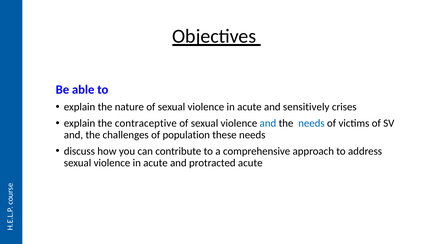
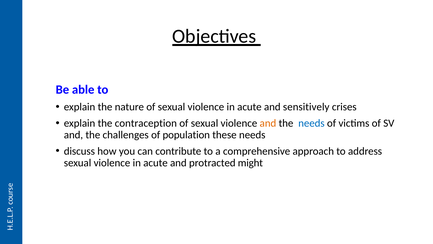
contraceptive: contraceptive -> contraception
and at (268, 123) colour: blue -> orange
protracted acute: acute -> might
